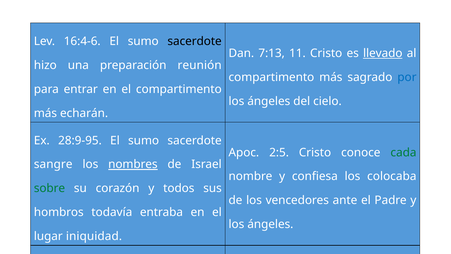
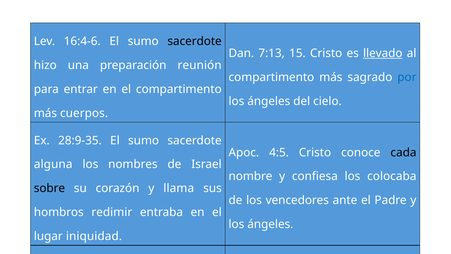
11: 11 -> 15
echarán: echarán -> cuerpos
28:9-95: 28:9-95 -> 28:9-35
2:5: 2:5 -> 4:5
cada colour: green -> black
sangre: sangre -> alguna
nombres underline: present -> none
sobre colour: green -> black
todos: todos -> llama
todavía: todavía -> redimir
